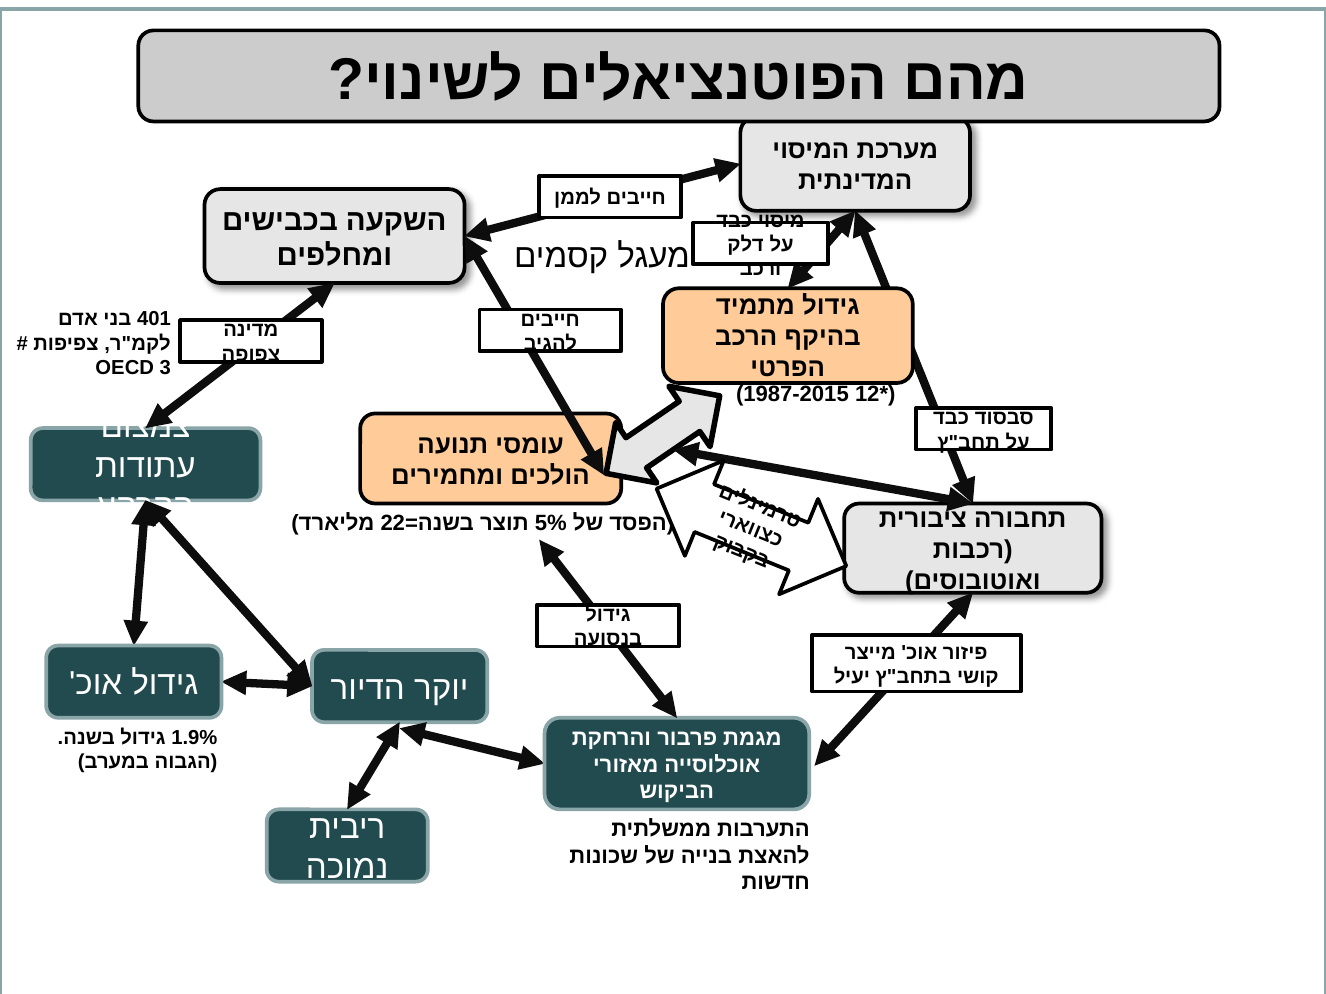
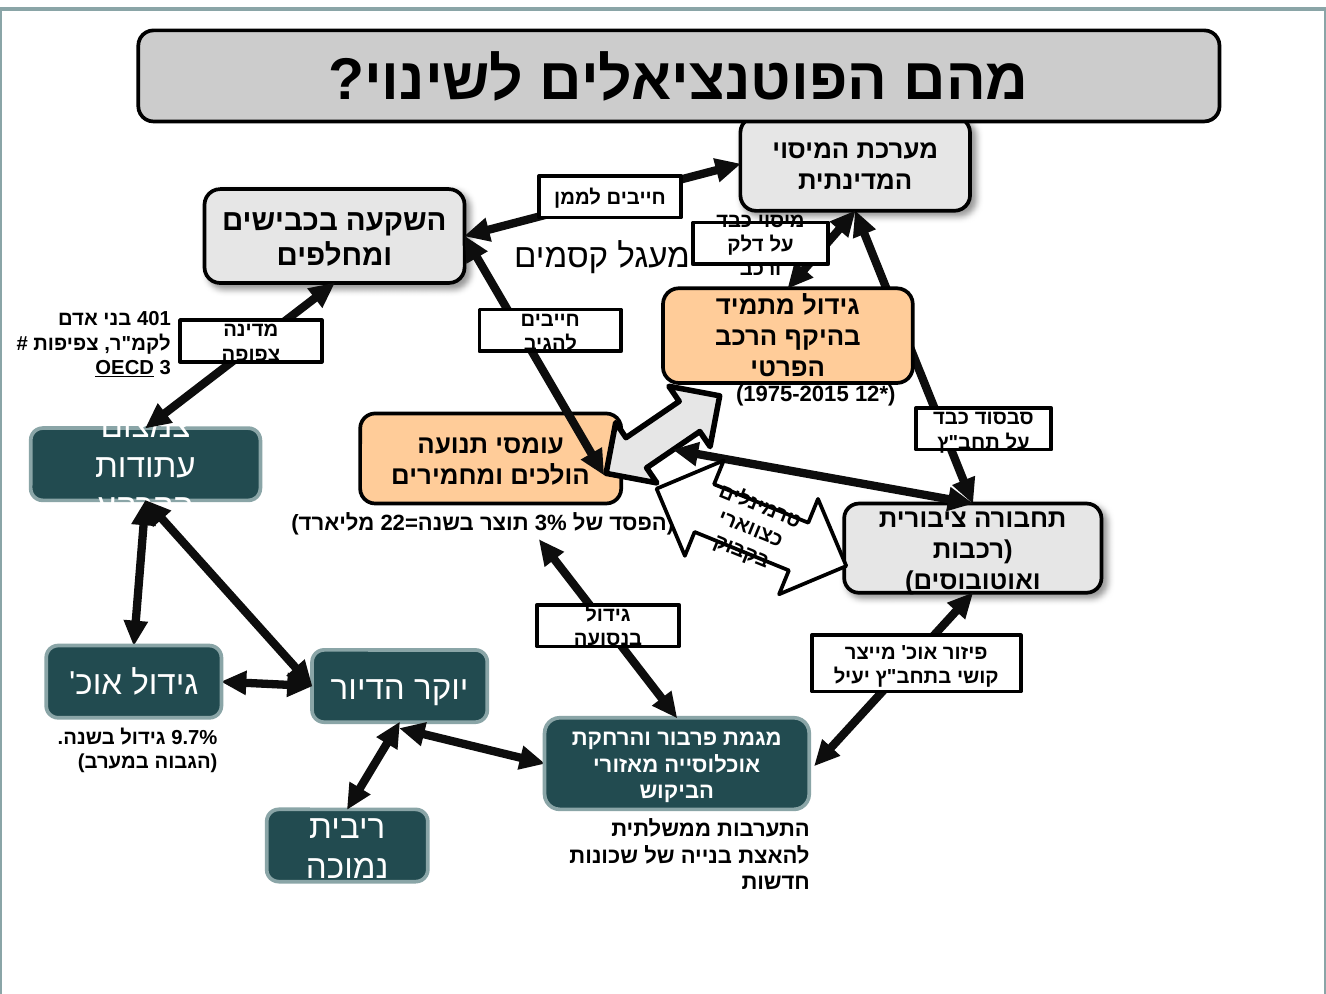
OECD underline: none -> present
1987-2015: 1987-2015 -> 1975-2015
5%: 5% -> 3%
1.9%: 1.9% -> 9.7%
